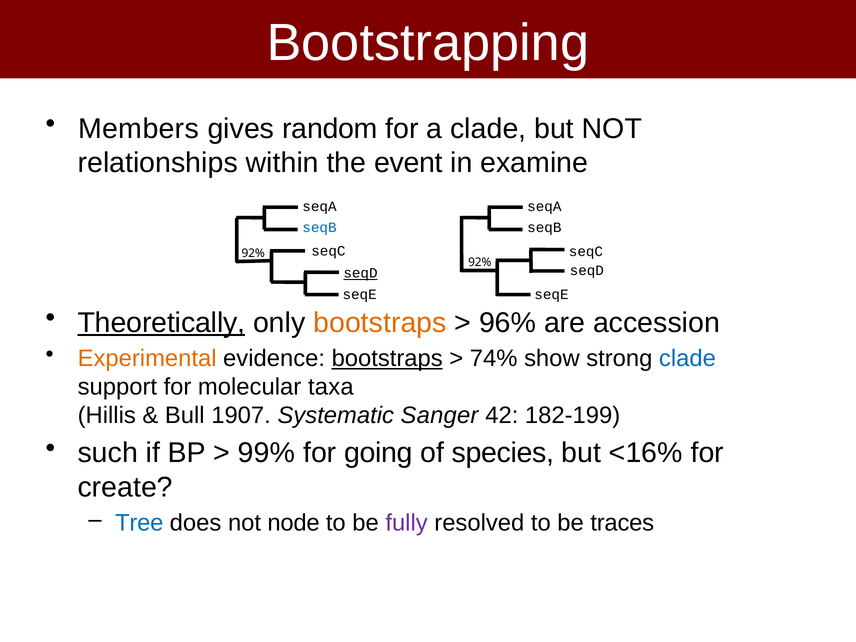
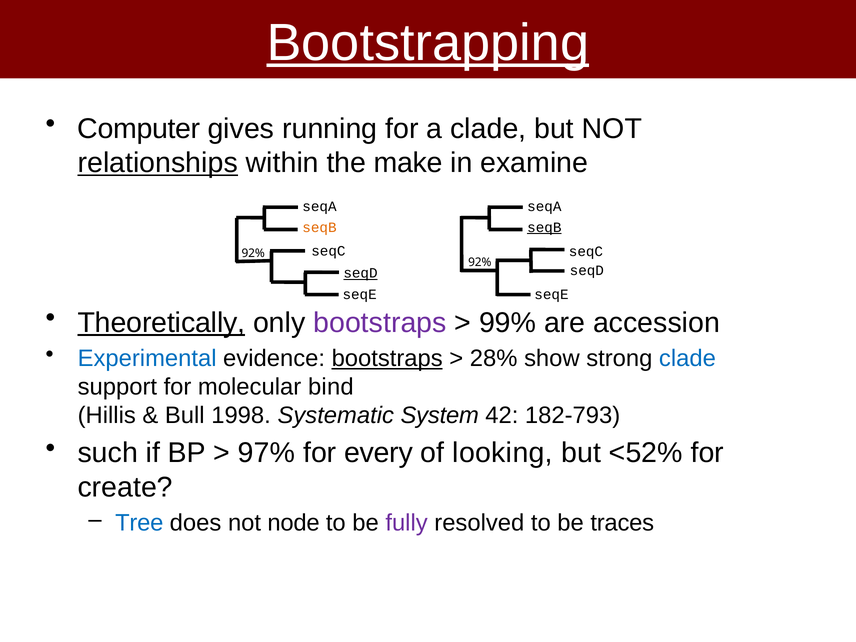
Bootstrapping underline: none -> present
Members: Members -> Computer
random: random -> running
relationships underline: none -> present
event: event -> make
seqB at (319, 227) colour: blue -> orange
seqB at (544, 227) underline: none -> present
bootstraps at (380, 323) colour: orange -> purple
96%: 96% -> 99%
Experimental colour: orange -> blue
74%: 74% -> 28%
taxa: taxa -> bind
1907: 1907 -> 1998
Sanger: Sanger -> System
182-199: 182-199 -> 182-793
99%: 99% -> 97%
going: going -> every
species: species -> looking
<16%: <16% -> <52%
